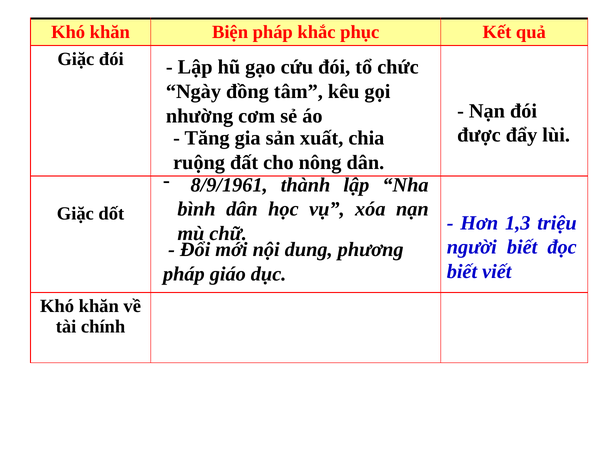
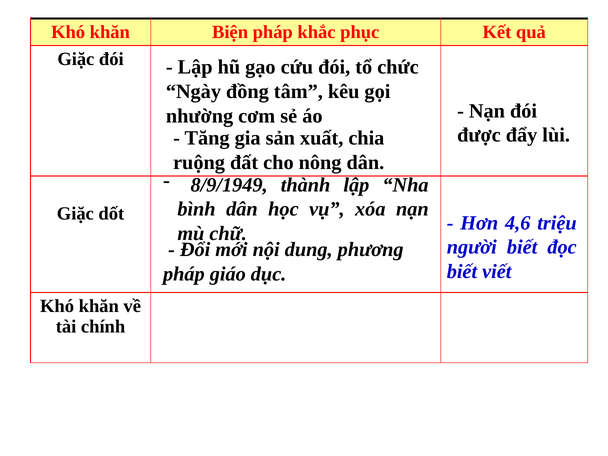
8/9/1961: 8/9/1961 -> 8/9/1949
1,3: 1,3 -> 4,6
